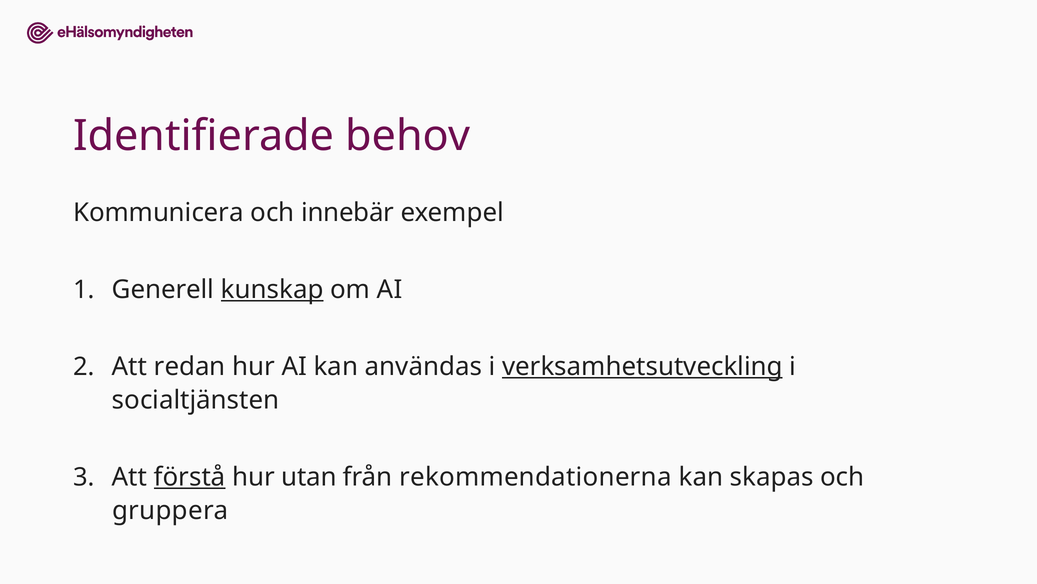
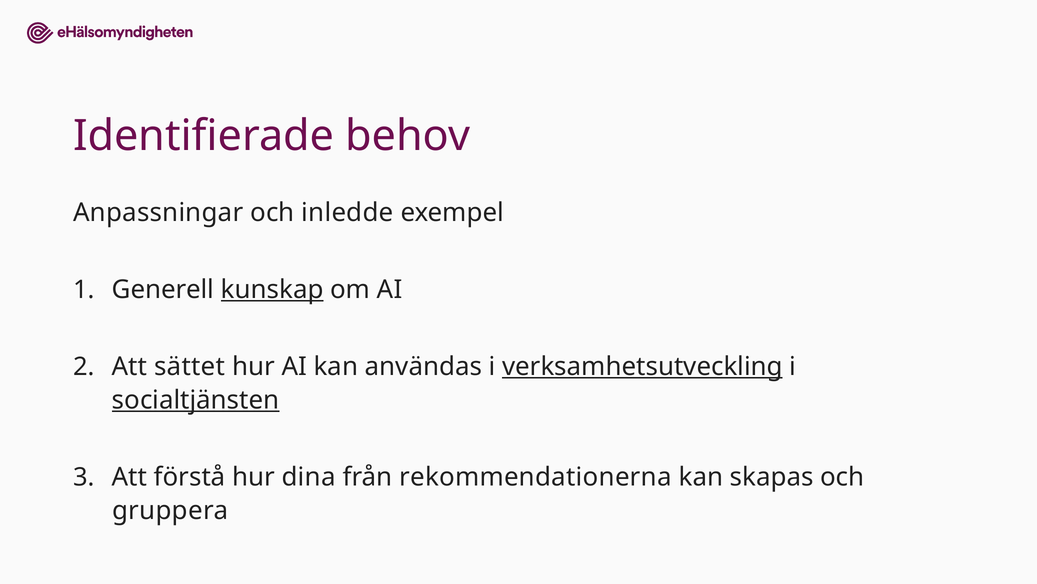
Kommunicera: Kommunicera -> Anpassningar
innebär: innebär -> inledde
redan: redan -> sättet
socialtjänsten underline: none -> present
förstå underline: present -> none
utan: utan -> dina
